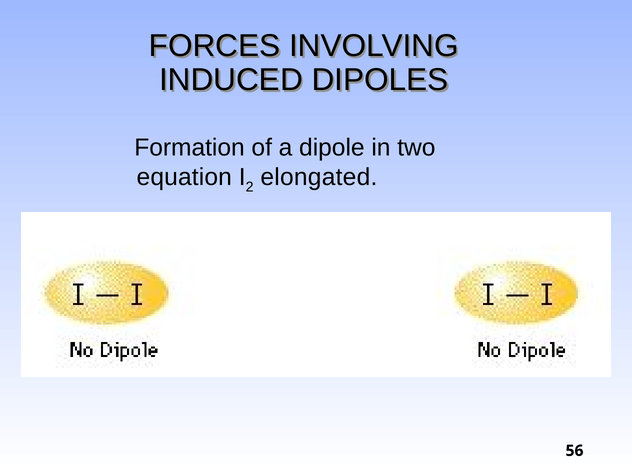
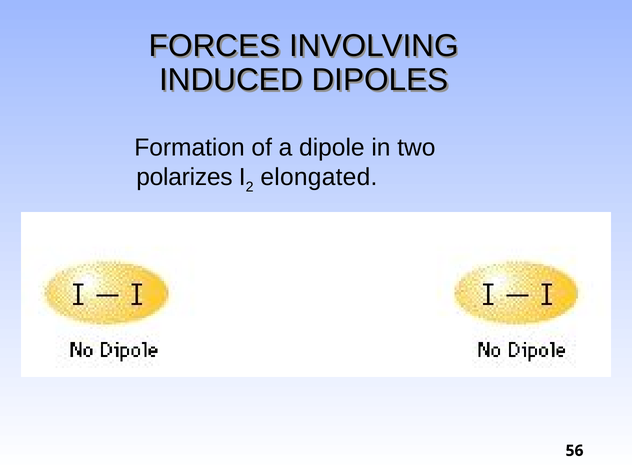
equation: equation -> polarizes
